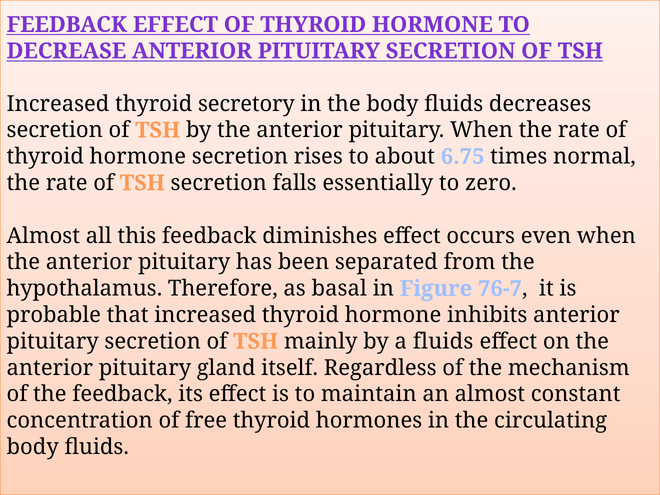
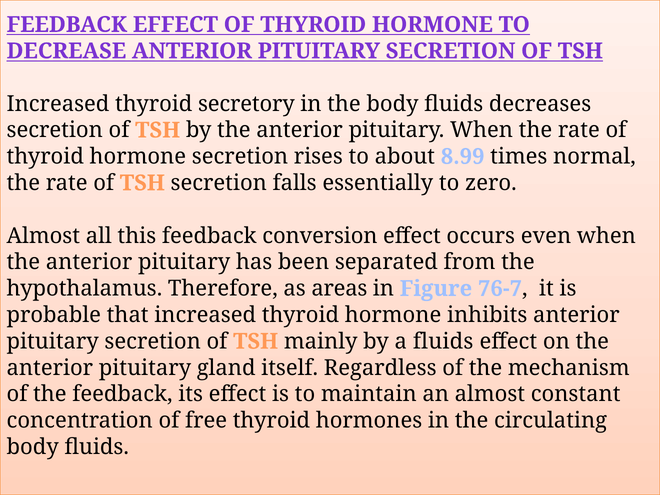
6.75: 6.75 -> 8.99
diminishes: diminishes -> conversion
basal: basal -> areas
